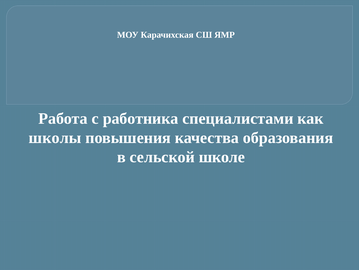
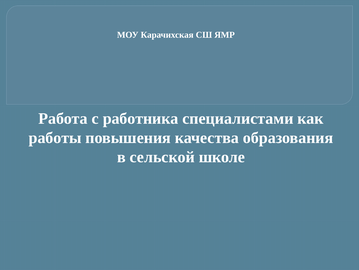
школы: школы -> работы
